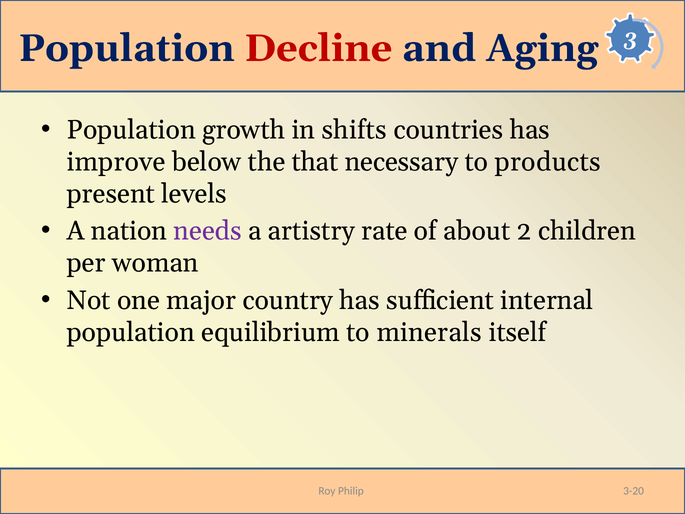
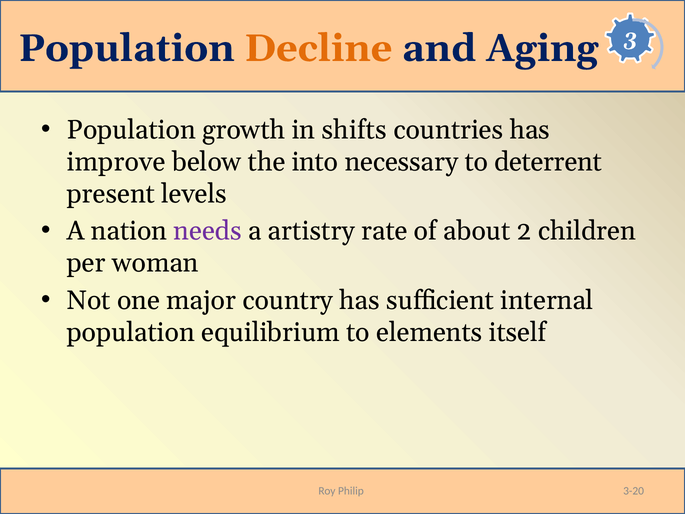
Decline colour: red -> orange
that: that -> into
products: products -> deterrent
minerals: minerals -> elements
